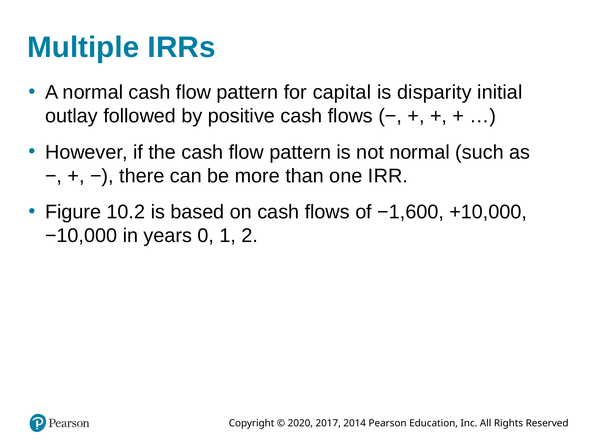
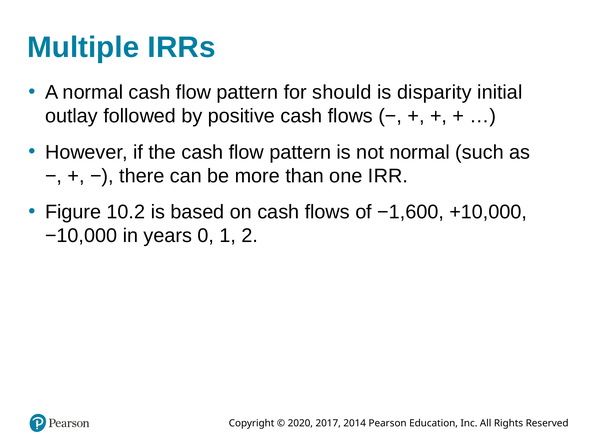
capital: capital -> should
